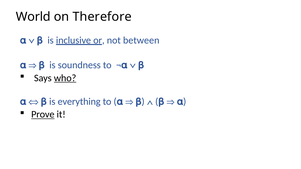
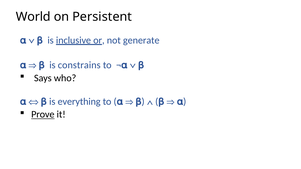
Therefore: Therefore -> Persistent
between: between -> generate
soundness: soundness -> constrains
who underline: present -> none
